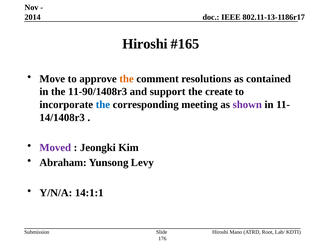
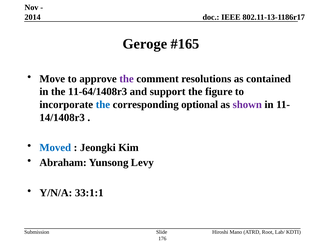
Hiroshi at (145, 44): Hiroshi -> Geroge
the at (127, 79) colour: orange -> purple
11-90/1408r3: 11-90/1408r3 -> 11-64/1408r3
create: create -> figure
meeting: meeting -> optional
Moved colour: purple -> blue
14:1:1: 14:1:1 -> 33:1:1
